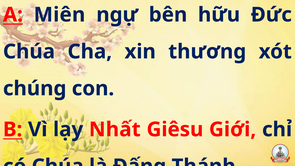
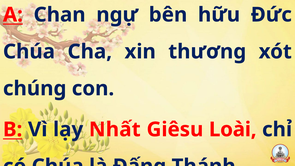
Miên: Miên -> Chan
Giới: Giới -> Loài
